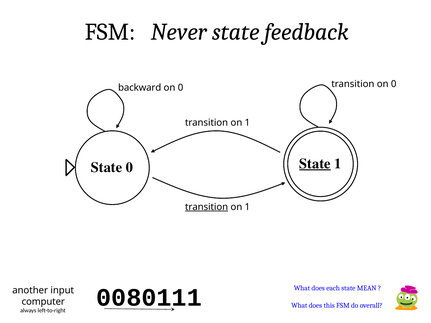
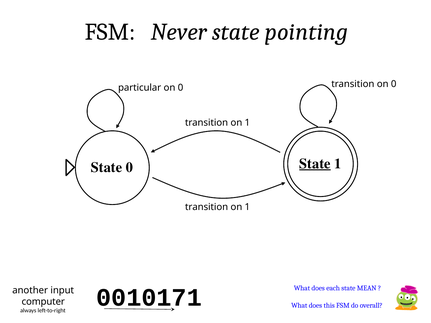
feedback: feedback -> pointing
backward: backward -> particular
transition at (207, 207) underline: present -> none
0080111: 0080111 -> 0010171
